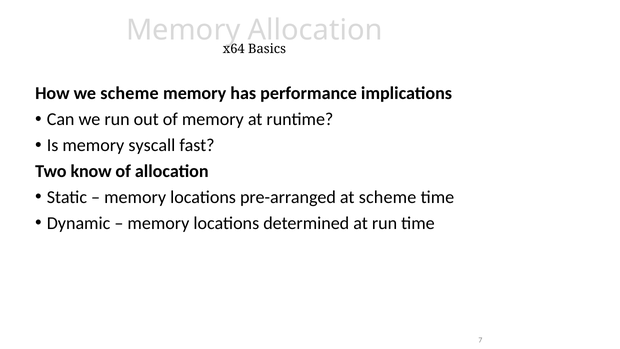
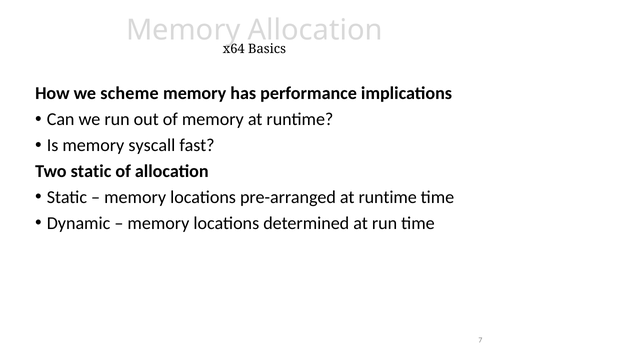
Two know: know -> static
pre-arranged at scheme: scheme -> runtime
